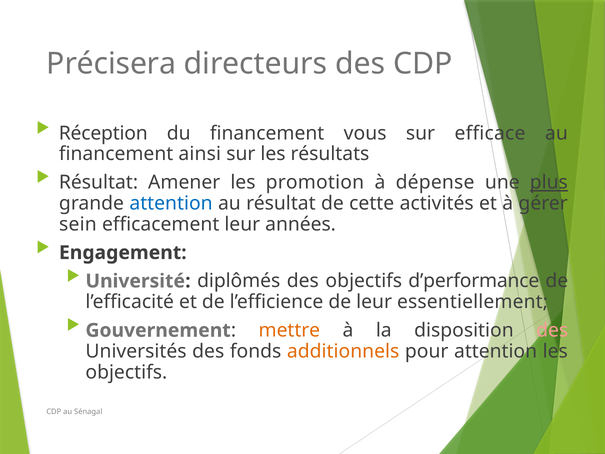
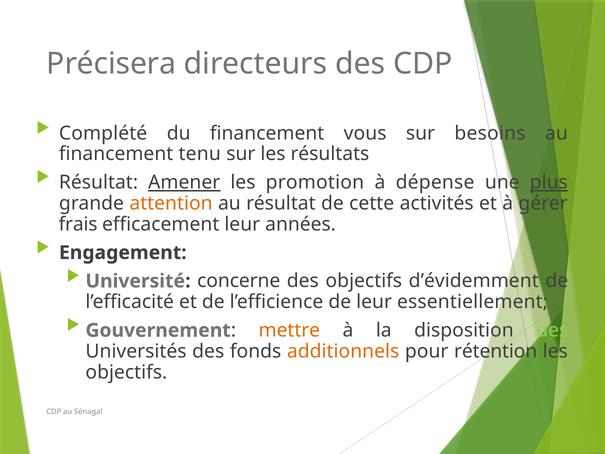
Réception: Réception -> Complété
efficace: efficace -> besoins
ainsi: ainsi -> tenu
Amener underline: none -> present
attention at (171, 203) colour: blue -> orange
sein: sein -> frais
diplômés: diplômés -> concerne
d’performance: d’performance -> d’évidemment
des at (552, 330) colour: pink -> light green
pour attention: attention -> rétention
